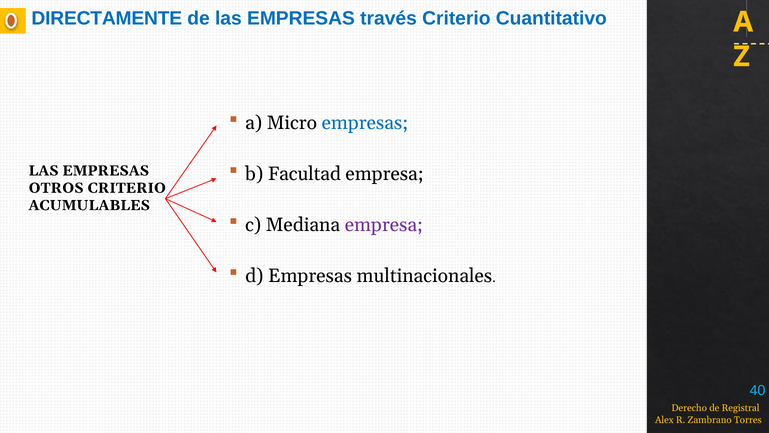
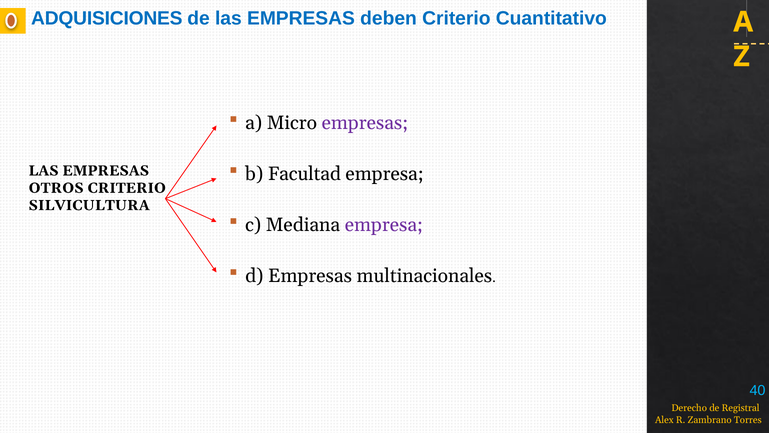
DIRECTAMENTE: DIRECTAMENTE -> ADQUISICIONES
través: través -> deben
empresas at (365, 123) colour: blue -> purple
ACUMULABLES: ACUMULABLES -> SILVICULTURA
